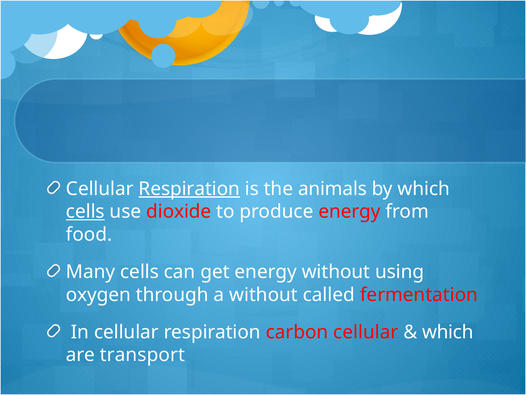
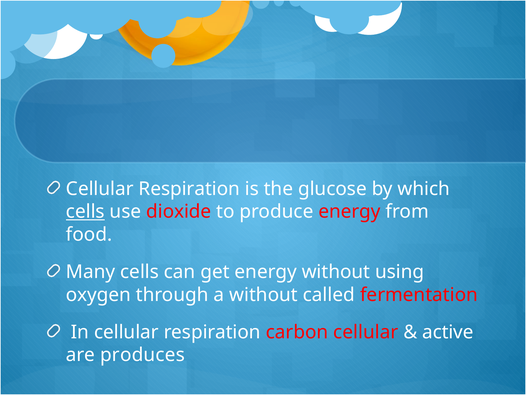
Respiration at (189, 189) underline: present -> none
animals: animals -> glucose
which at (448, 332): which -> active
transport: transport -> produces
